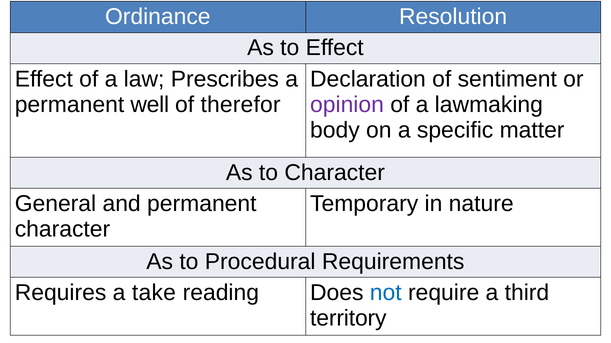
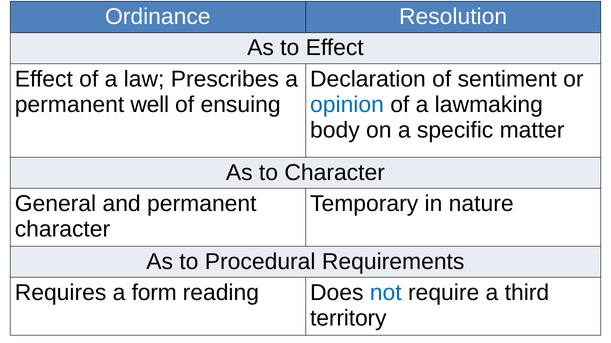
therefor: therefor -> ensuing
opinion colour: purple -> blue
take: take -> form
